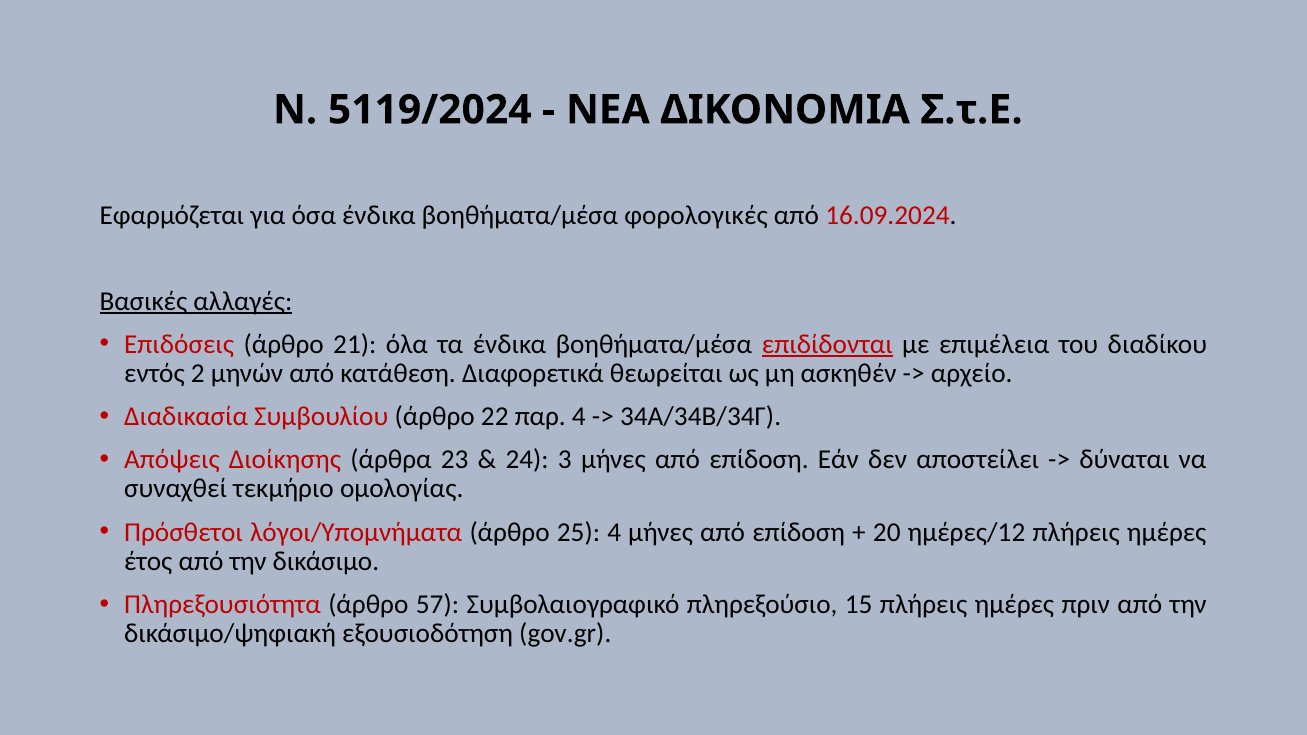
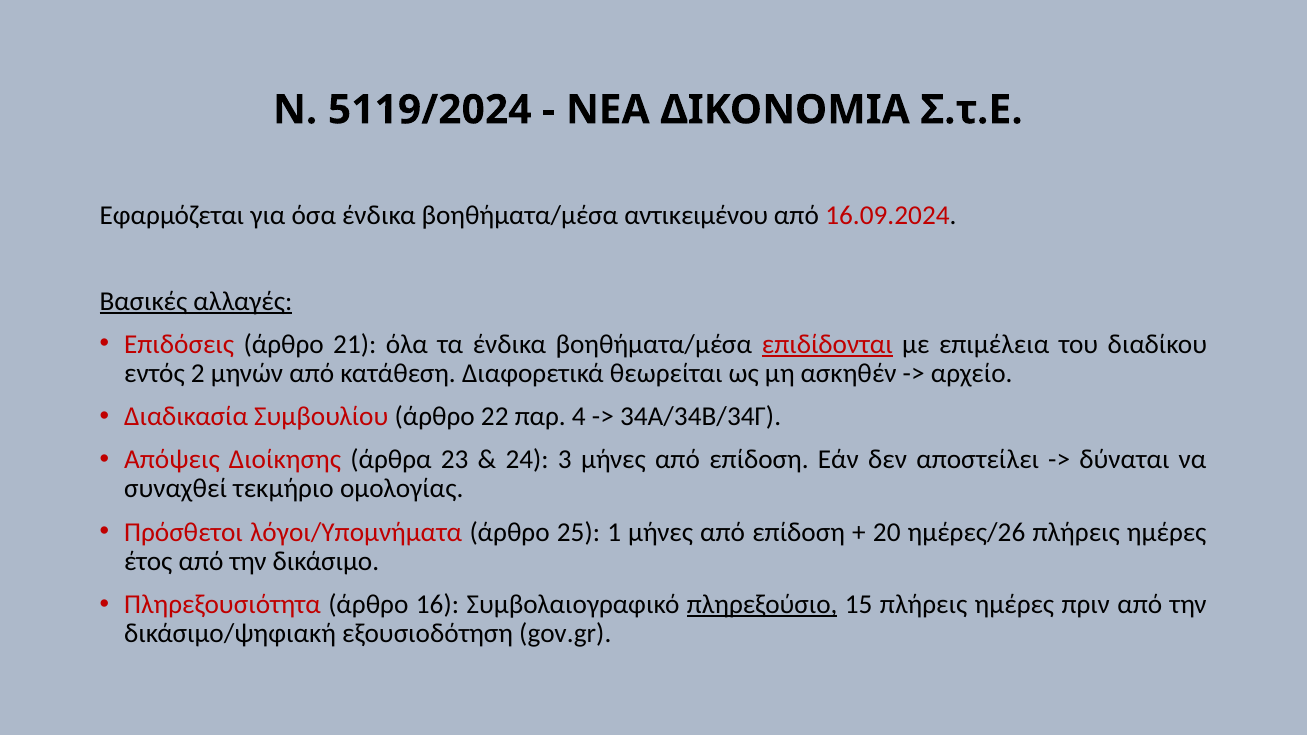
φορολογικές: φορολογικές -> αντικειμένου
25 4: 4 -> 1
ημέρες/12: ημέρες/12 -> ημέρες/26
57: 57 -> 16
πληρεξούσιο underline: none -> present
